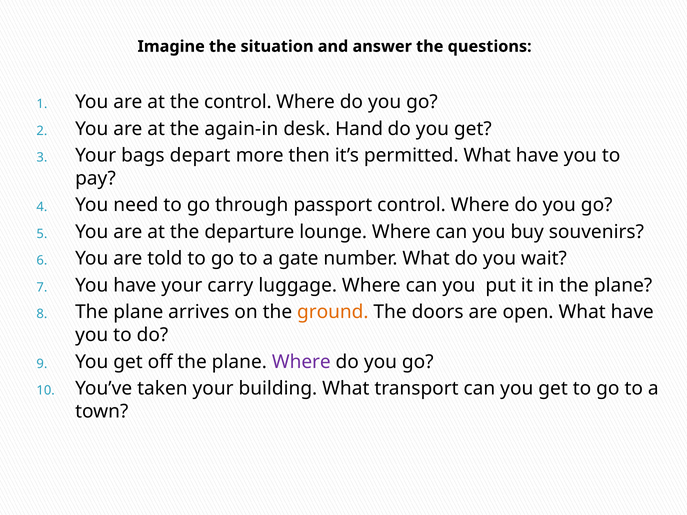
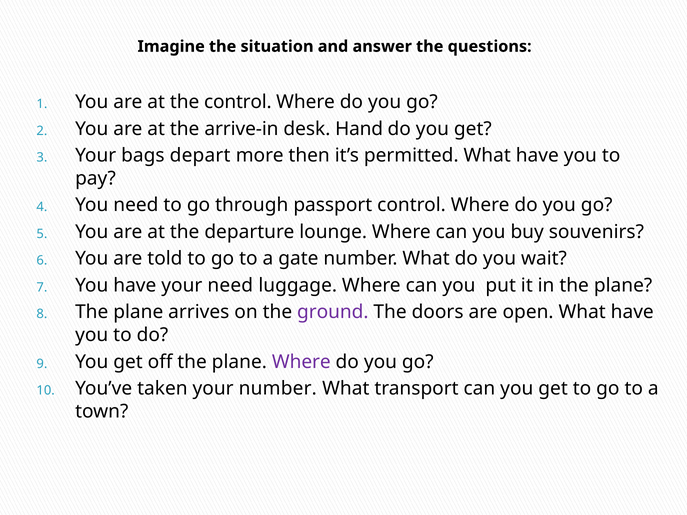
again-in: again-in -> arrive-in
your carry: carry -> need
ground colour: orange -> purple
your building: building -> number
